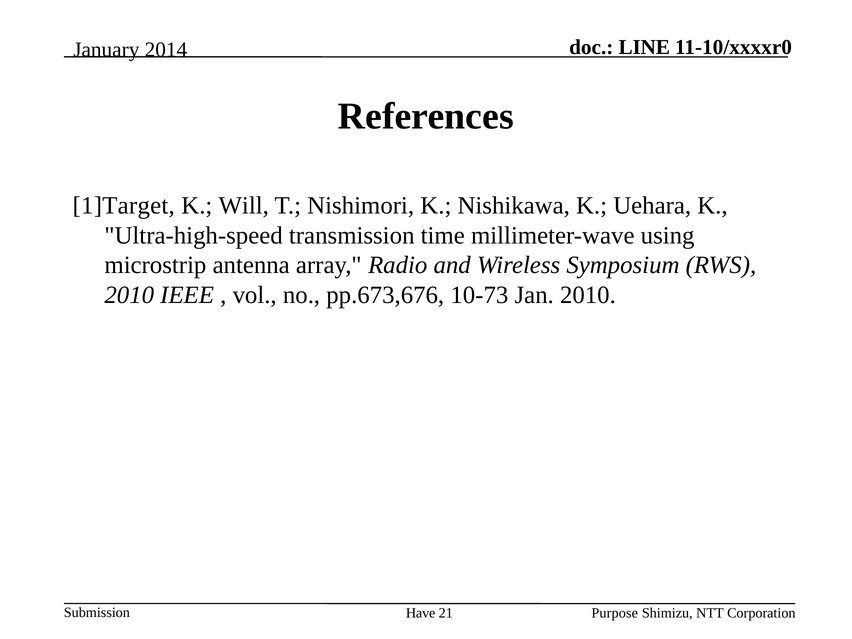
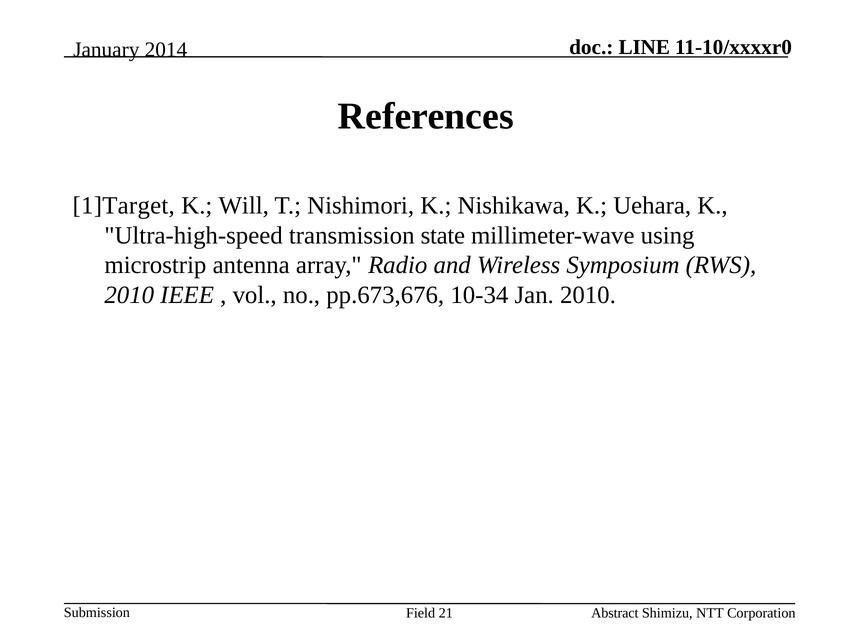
time: time -> state
10-73: 10-73 -> 10-34
Have: Have -> Field
Purpose: Purpose -> Abstract
